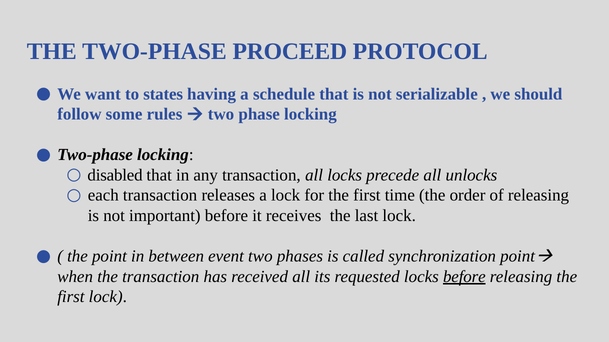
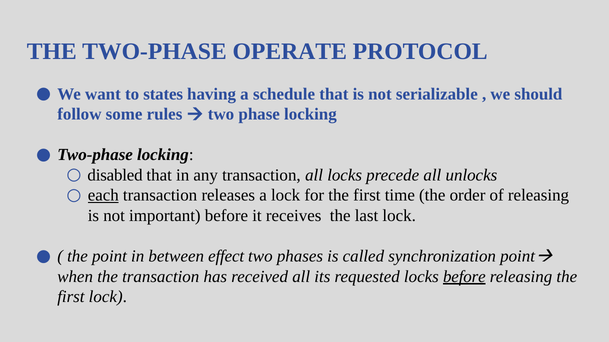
PROCEED: PROCEED -> OPERATE
each underline: none -> present
event: event -> effect
